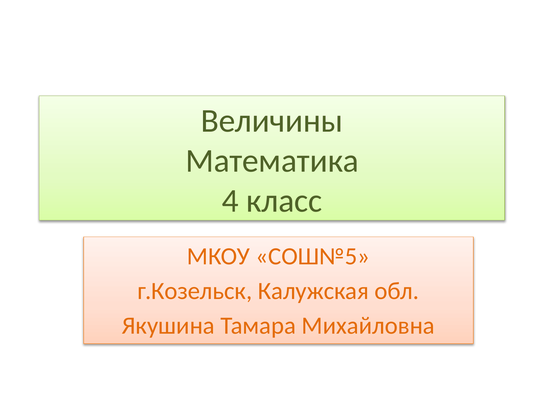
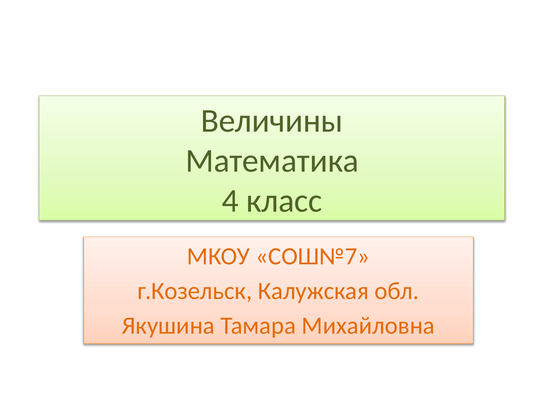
СОШ№5: СОШ№5 -> СОШ№7
